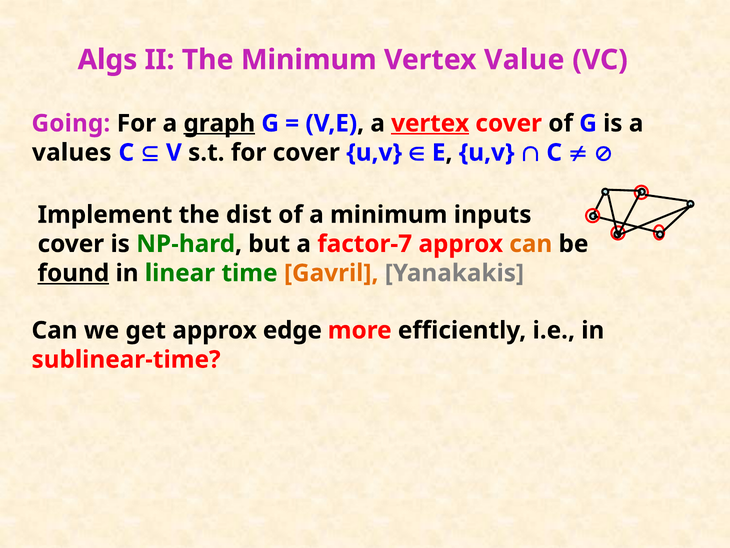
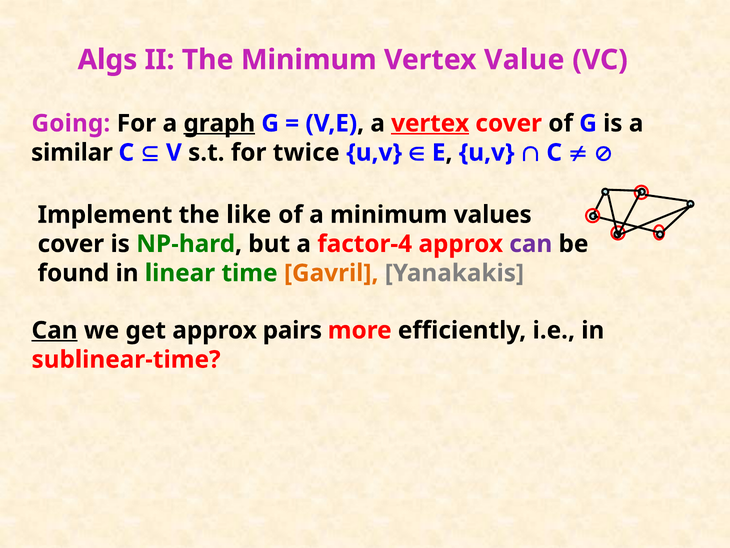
values: values -> similar
for cover: cover -> twice
dist: dist -> like
inputs: inputs -> values
factor-7: factor-7 -> factor-4
can at (531, 244) colour: orange -> purple
found underline: present -> none
Can at (55, 330) underline: none -> present
edge: edge -> pairs
